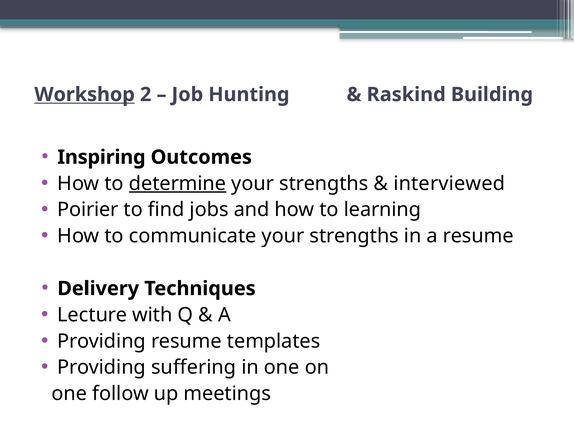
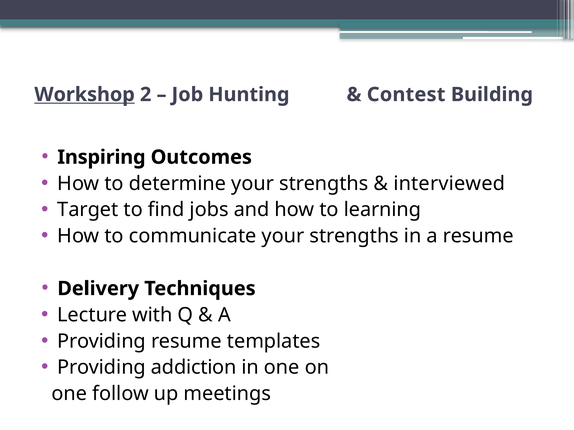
Raskind: Raskind -> Contest
determine underline: present -> none
Poirier: Poirier -> Target
suffering: suffering -> addiction
